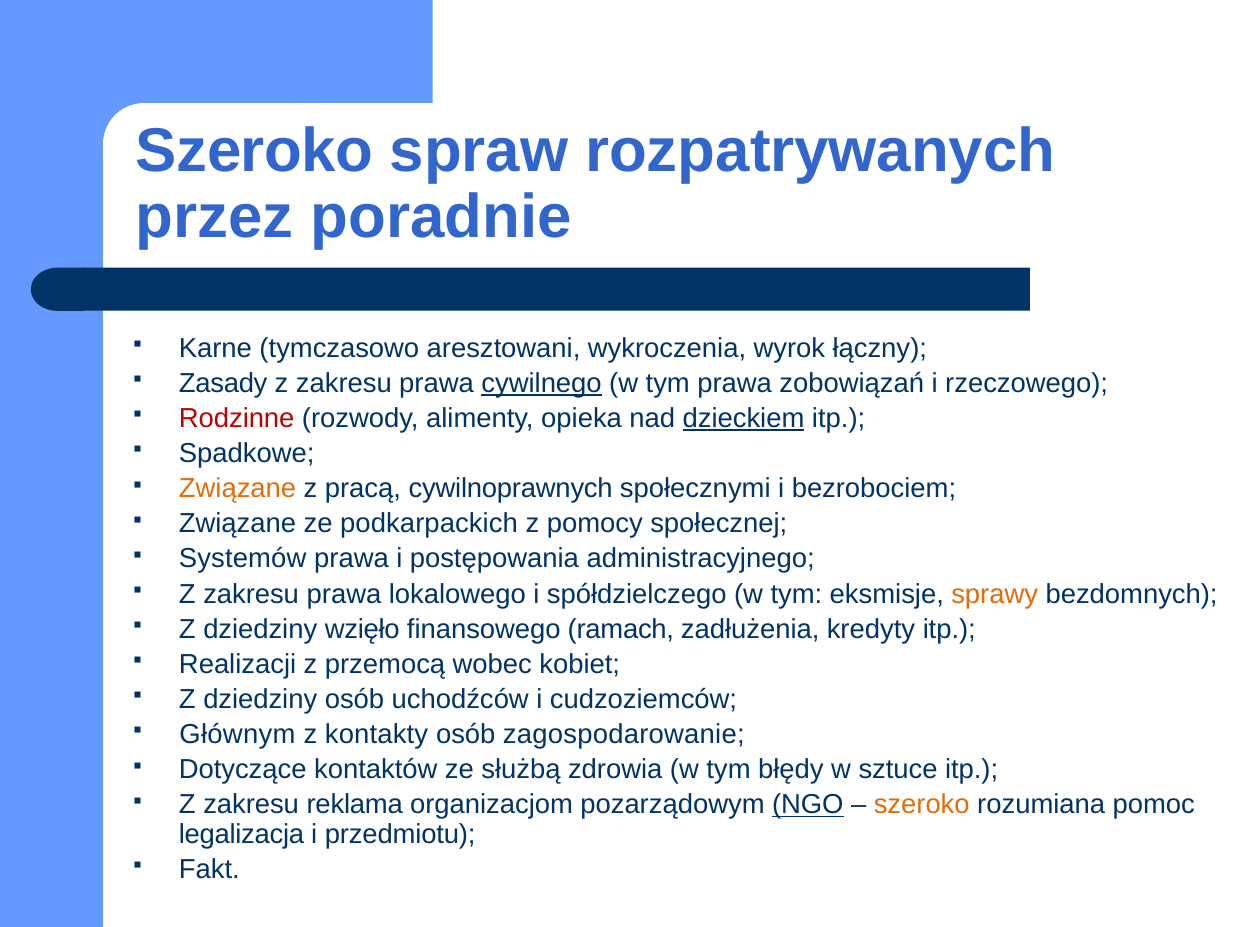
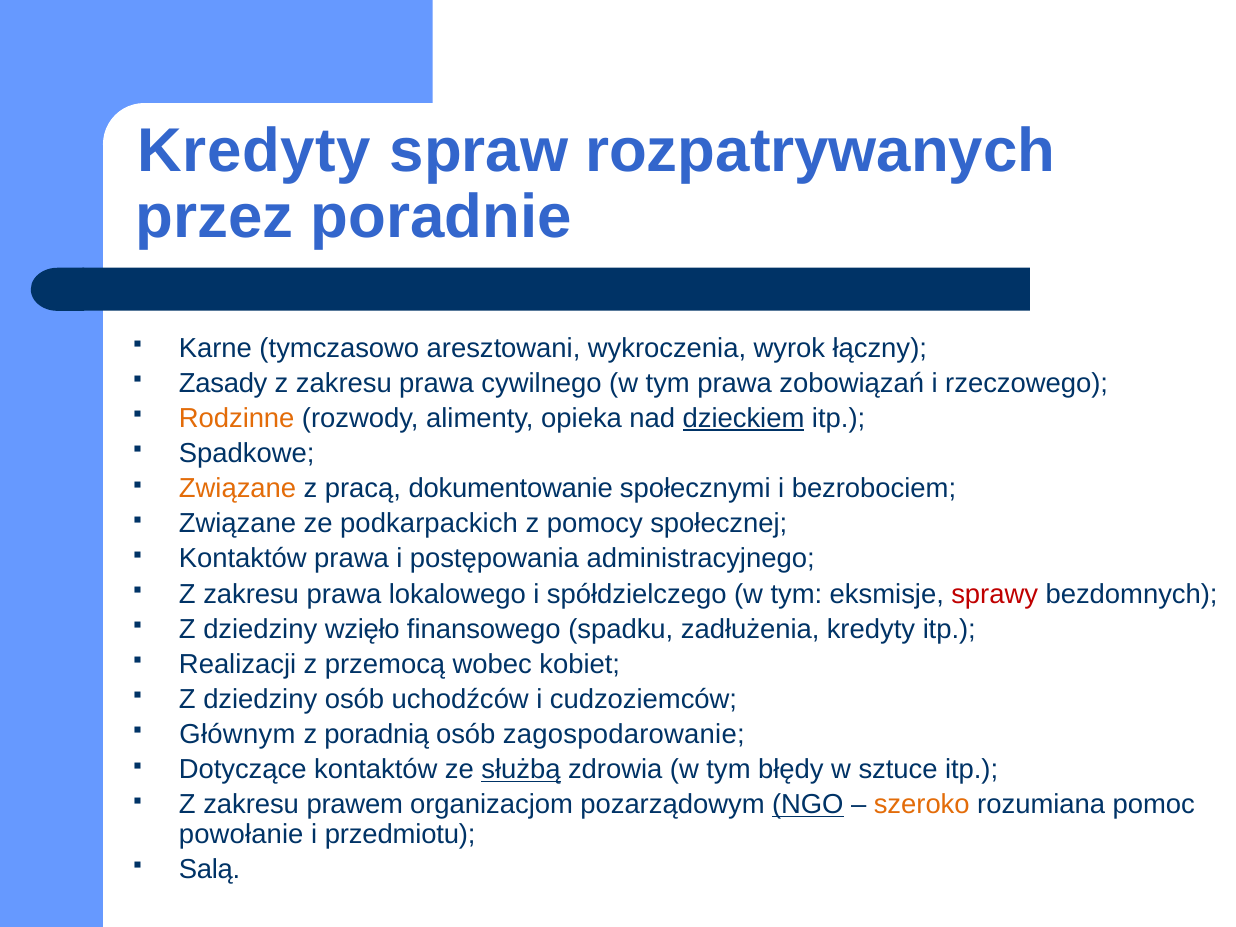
Szeroko at (255, 151): Szeroko -> Kredyty
cywilnego underline: present -> none
Rodzinne colour: red -> orange
cywilnoprawnych: cywilnoprawnych -> dokumentowanie
Systemów at (243, 559): Systemów -> Kontaktów
sprawy colour: orange -> red
ramach: ramach -> spadku
kontakty: kontakty -> poradnią
służbą underline: none -> present
reklama: reklama -> prawem
legalizacja: legalizacja -> powołanie
Fakt: Fakt -> Salą
